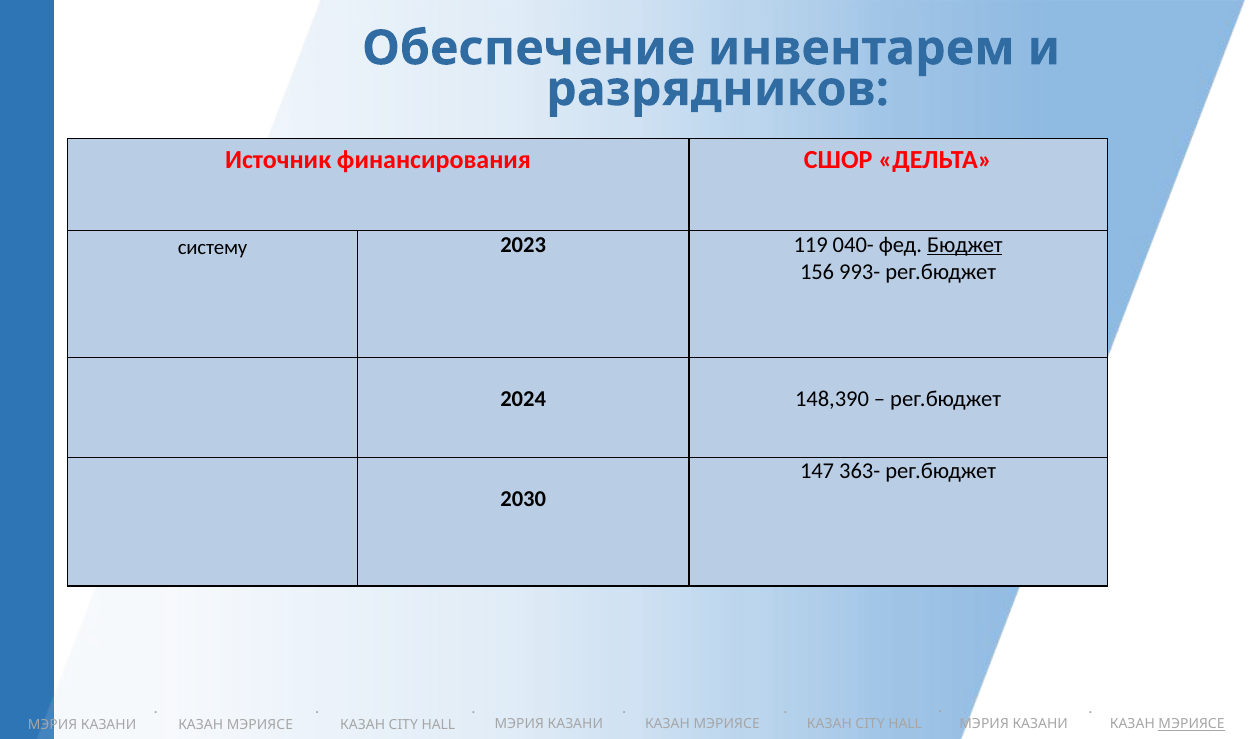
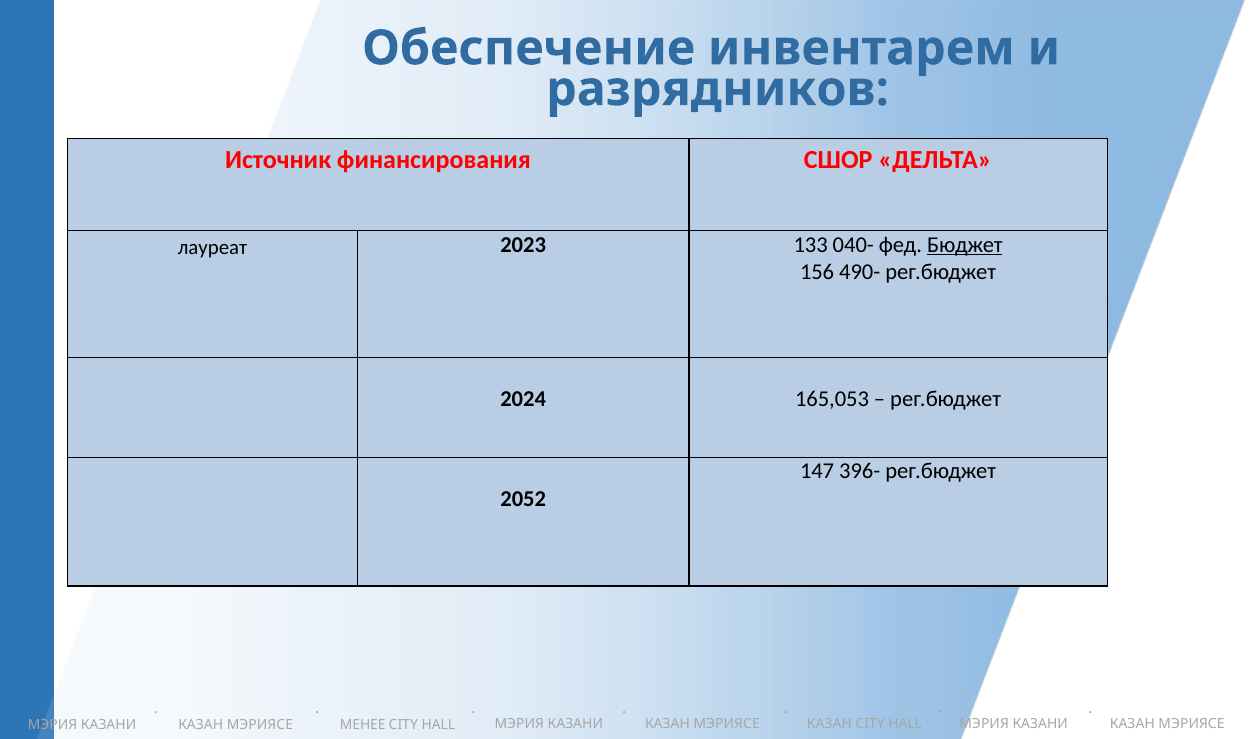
систему: систему -> лауреат
119: 119 -> 133
993-: 993- -> 490-
148,390: 148,390 -> 165,053
363-: 363- -> 396-
2030: 2030 -> 2052
КАЗАН at (363, 724): КАЗАН -> МЕНЕЕ
МЭРИЯСЕ at (1191, 724) underline: present -> none
